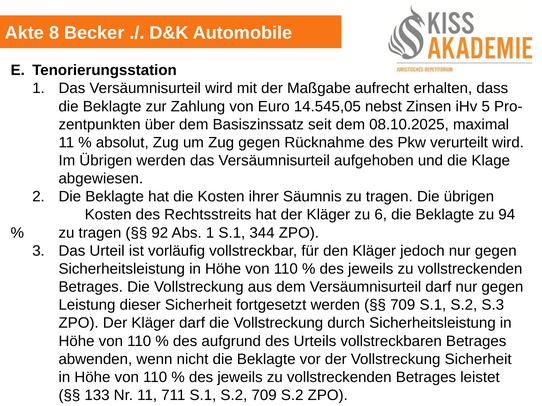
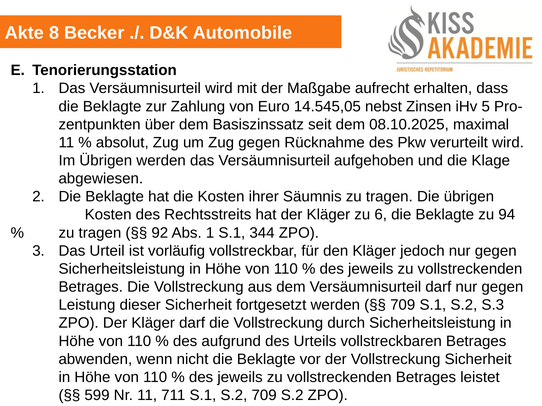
133: 133 -> 599
